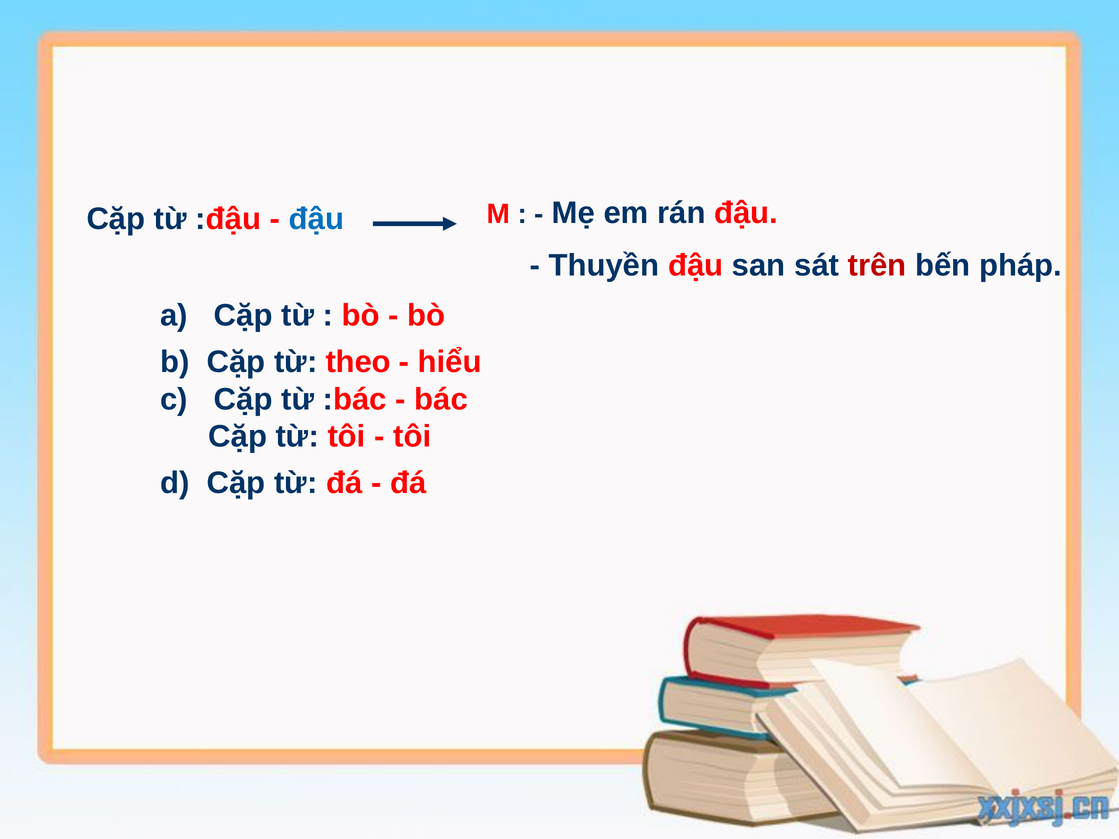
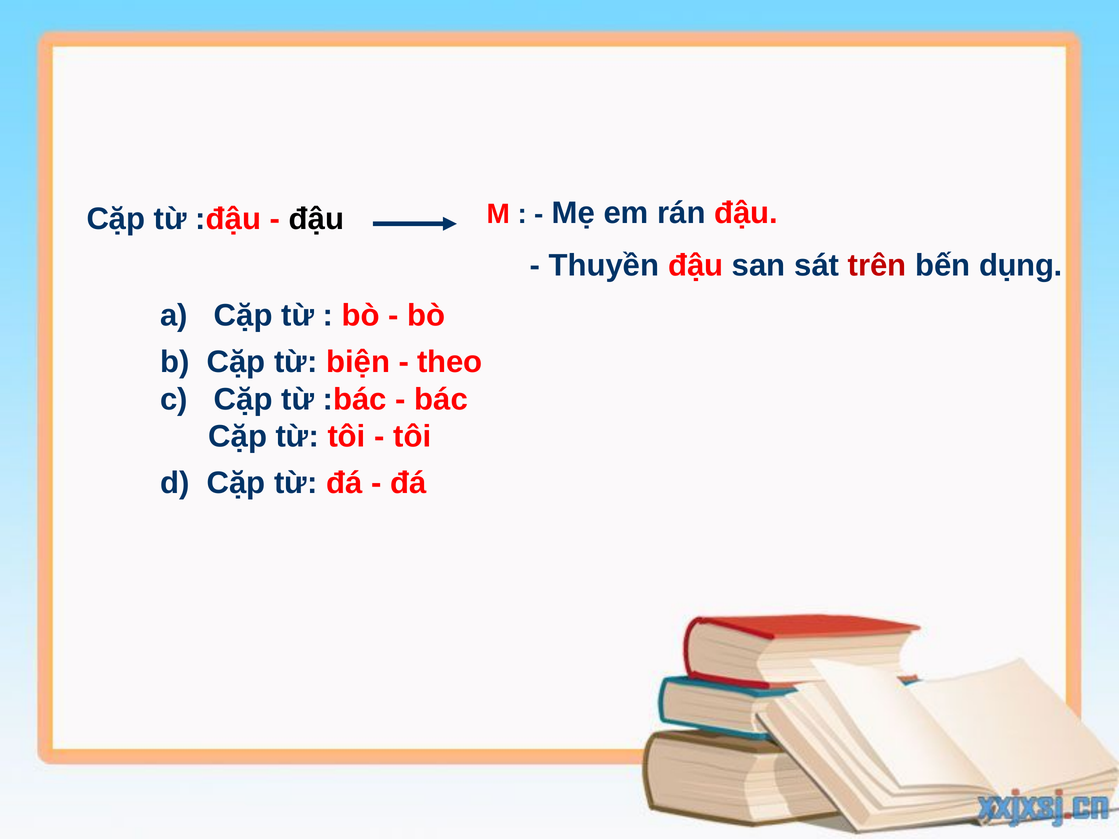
đậu at (316, 219) colour: blue -> black
pháp: pháp -> dụng
theo: theo -> biện
hiểu: hiểu -> theo
